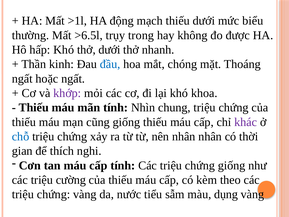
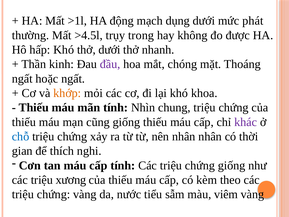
mạch thiếu: thiếu -> dụng
biểu: biểu -> phát
>6.5l: >6.5l -> >4.5l
đầu colour: blue -> purple
khớp colour: purple -> orange
cường: cường -> xương
dụng: dụng -> viêm
